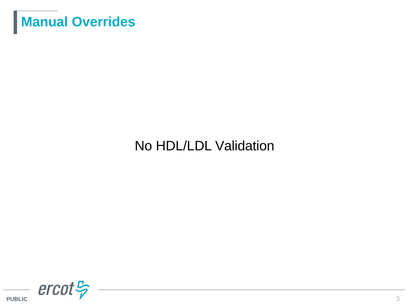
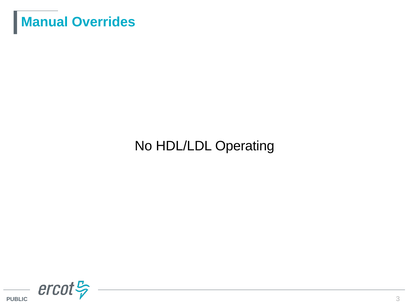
Validation: Validation -> Operating
